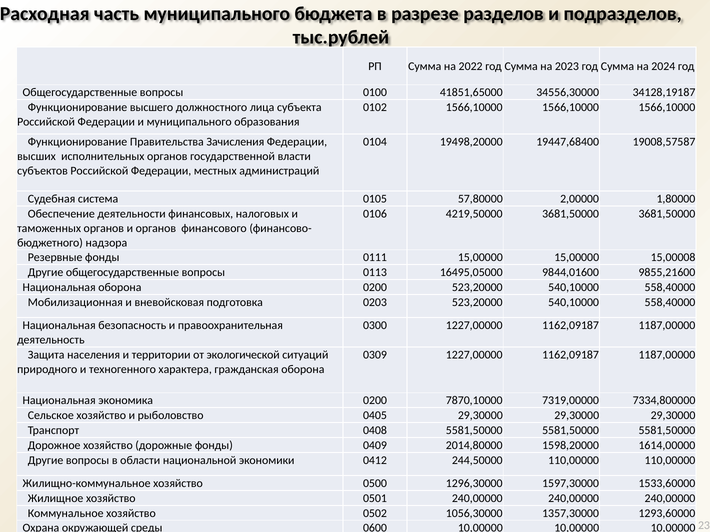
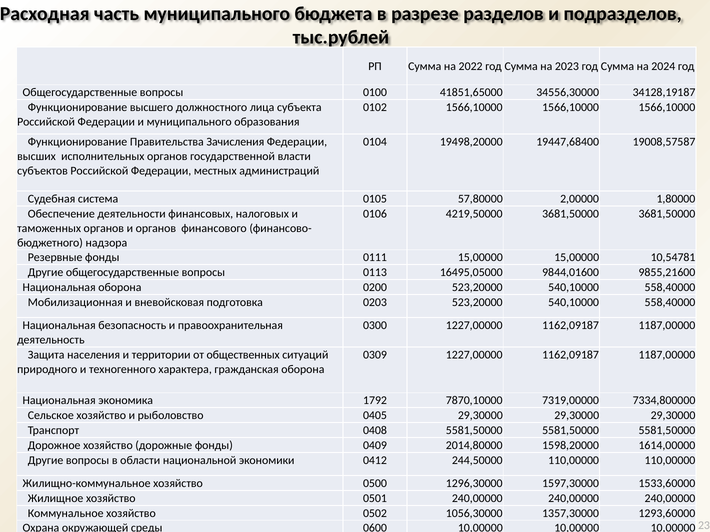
15,00008: 15,00008 -> 10,54781
экологической: экологической -> общественных
экономика 0200: 0200 -> 1792
